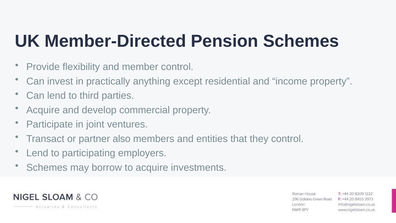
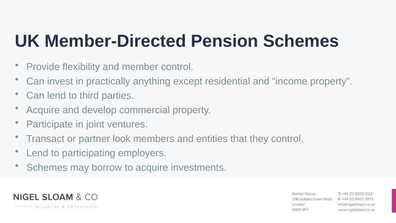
also: also -> look
